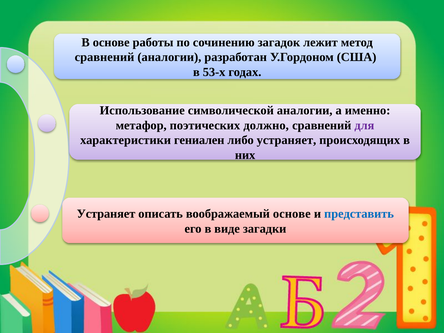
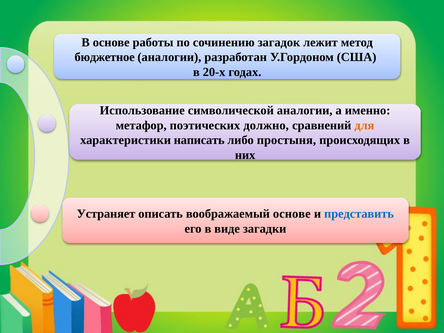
сравнений at (105, 57): сравнений -> бюджетное
53-х: 53-х -> 20-х
для colour: purple -> orange
гениален: гениален -> написать
либо устраняет: устраняет -> простыня
